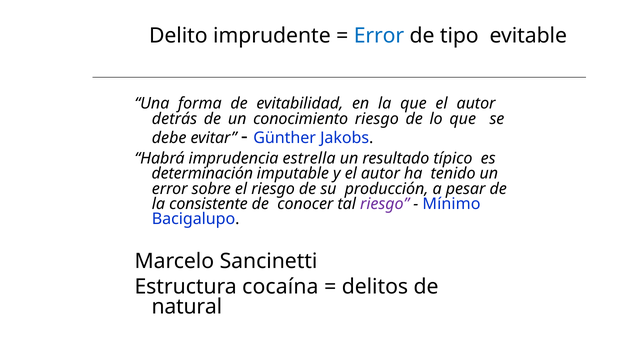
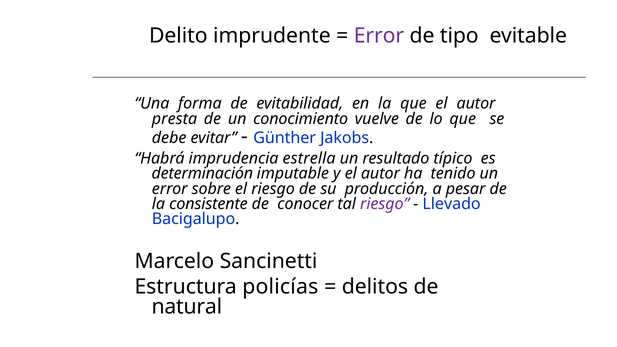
Error at (379, 36) colour: blue -> purple
detrás: detrás -> presta
conocimiento riesgo: riesgo -> vuelve
Mínimo: Mínimo -> Llevado
cocaína: cocaína -> policías
